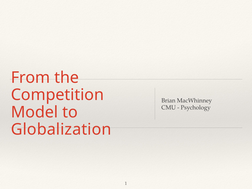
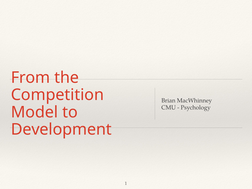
Globalization: Globalization -> Development
